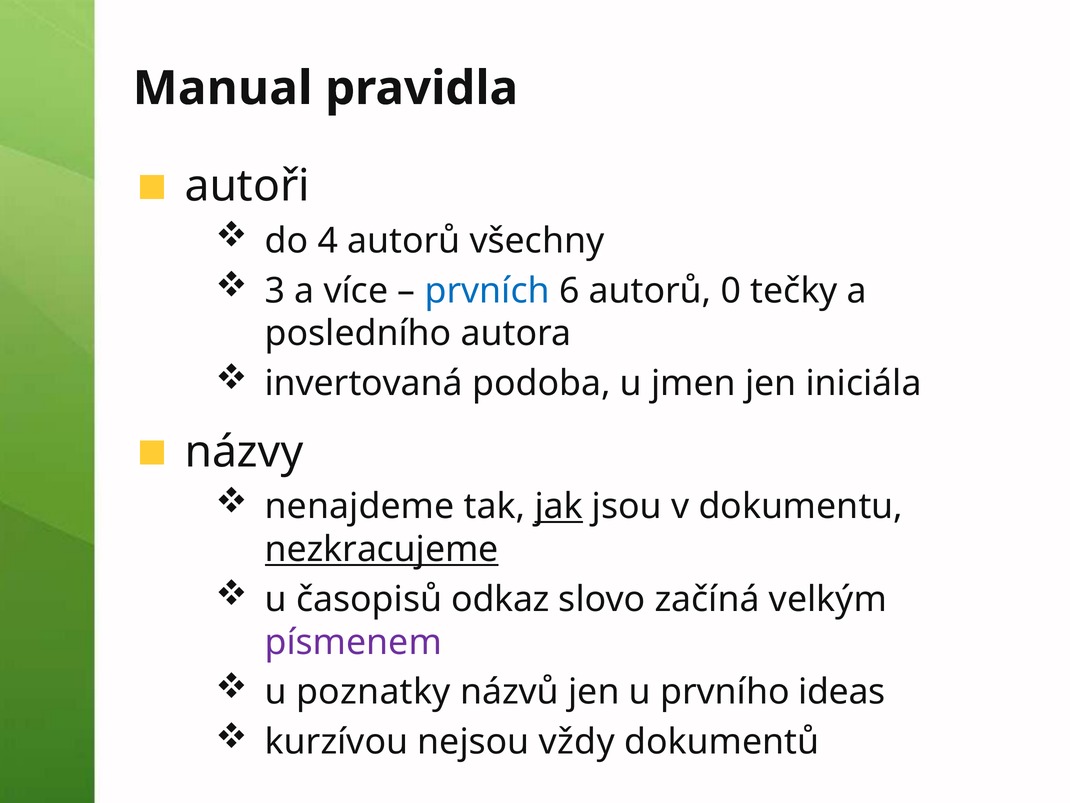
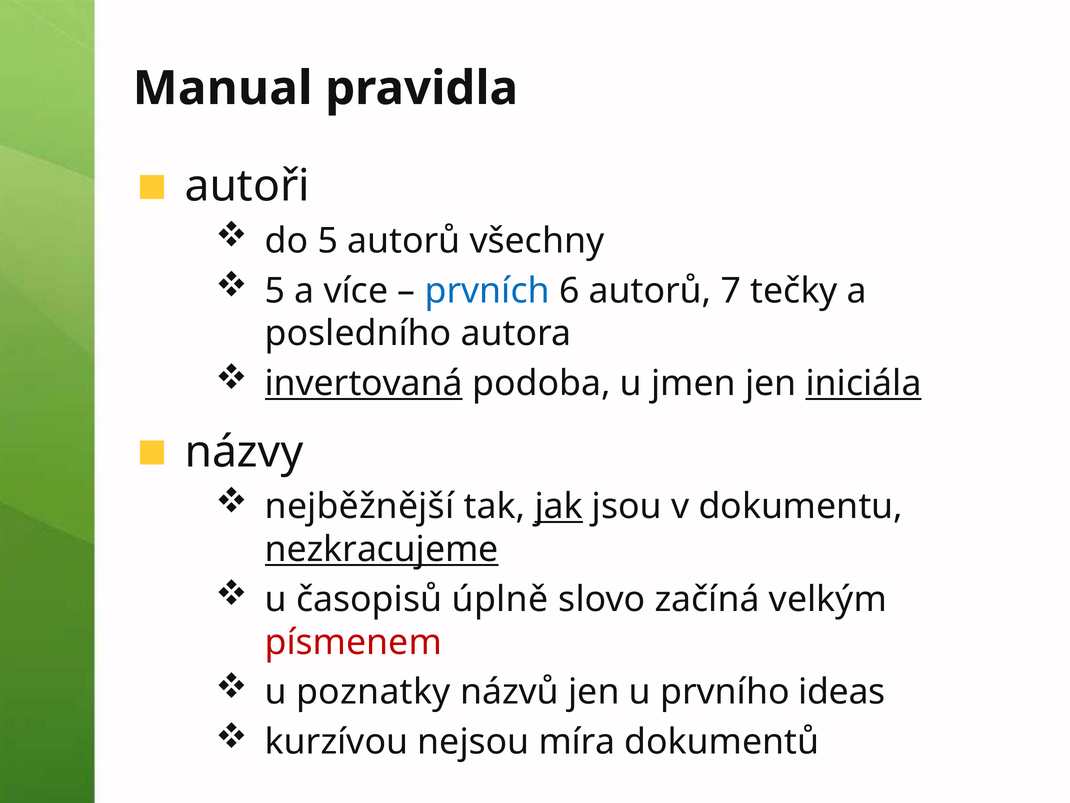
do 4: 4 -> 5
3 at (275, 291): 3 -> 5
0: 0 -> 7
invertovaná underline: none -> present
iniciála underline: none -> present
nenajdeme: nenajdeme -> nejběžnější
odkaz: odkaz -> úplně
písmenem colour: purple -> red
vždy: vždy -> míra
